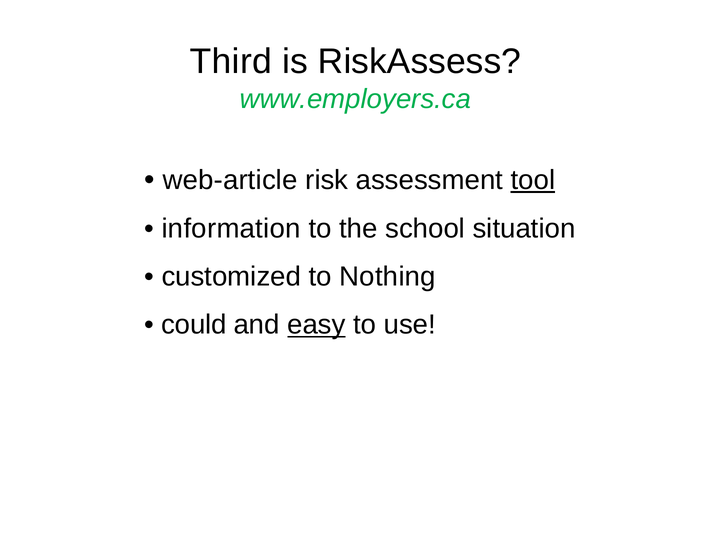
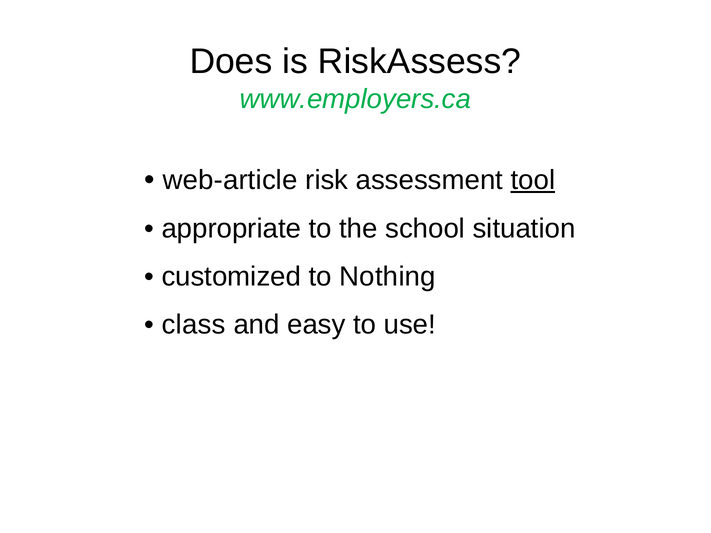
Third: Third -> Does
information: information -> appropriate
could: could -> class
easy underline: present -> none
